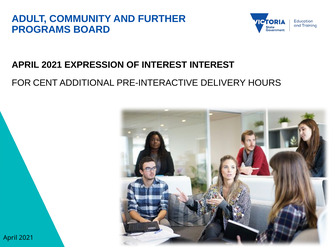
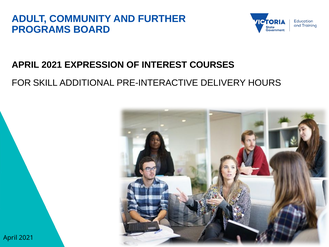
INTEREST INTEREST: INTEREST -> COURSES
CENT: CENT -> SKILL
